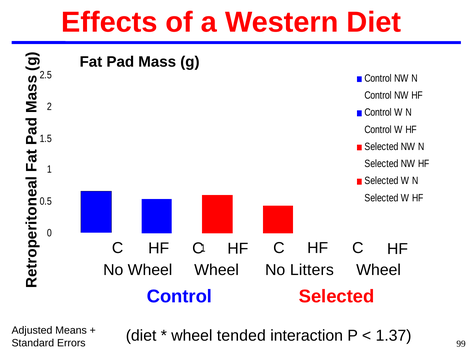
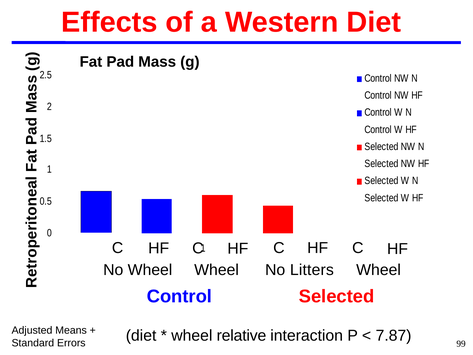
tended: tended -> relative
1.37: 1.37 -> 7.87
